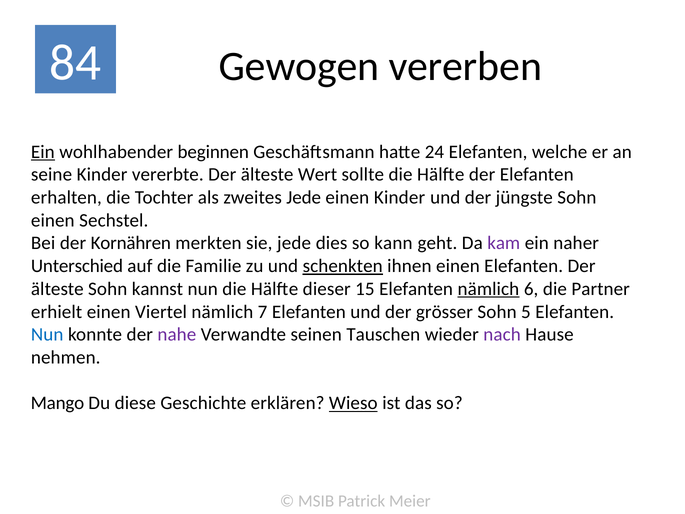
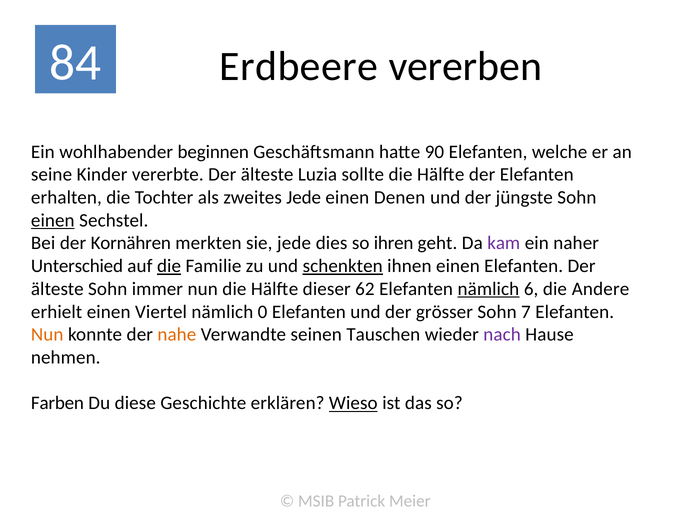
Gewogen: Gewogen -> Erdbeere
Ein at (43, 152) underline: present -> none
24: 24 -> 90
Wert: Wert -> Luzia
einen Kinder: Kinder -> Denen
einen at (53, 220) underline: none -> present
kann: kann -> ihren
die at (169, 266) underline: none -> present
kannst: kannst -> immer
15: 15 -> 62
Partner: Partner -> Andere
7: 7 -> 0
5: 5 -> 7
Nun at (47, 334) colour: blue -> orange
nahe colour: purple -> orange
Mango: Mango -> Farben
